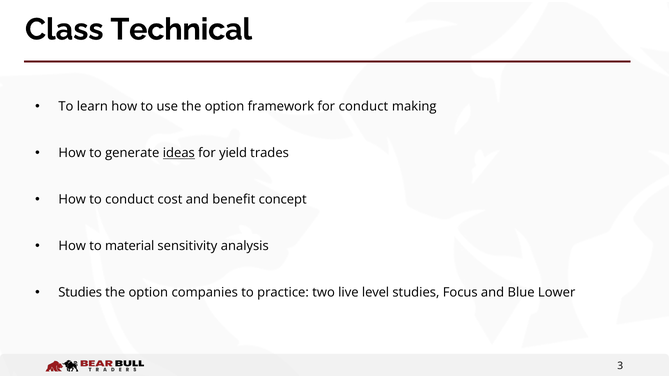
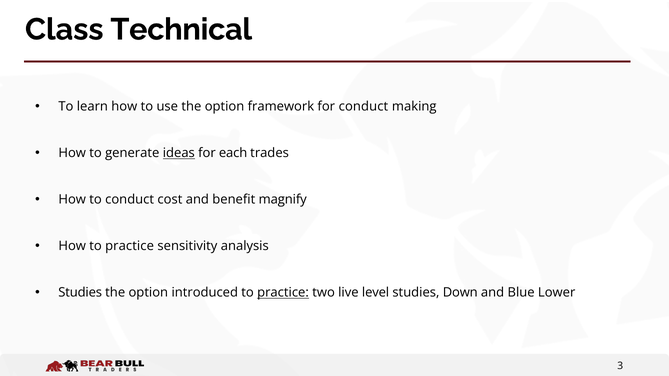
yield: yield -> each
concept: concept -> magnify
How to material: material -> practice
companies: companies -> introduced
practice at (283, 293) underline: none -> present
Focus: Focus -> Down
